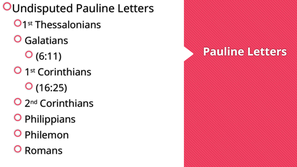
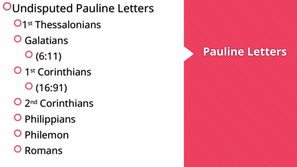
16:25: 16:25 -> 16:91
